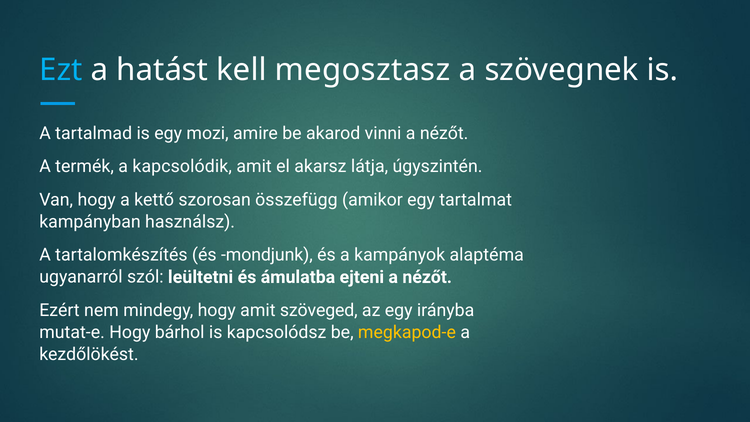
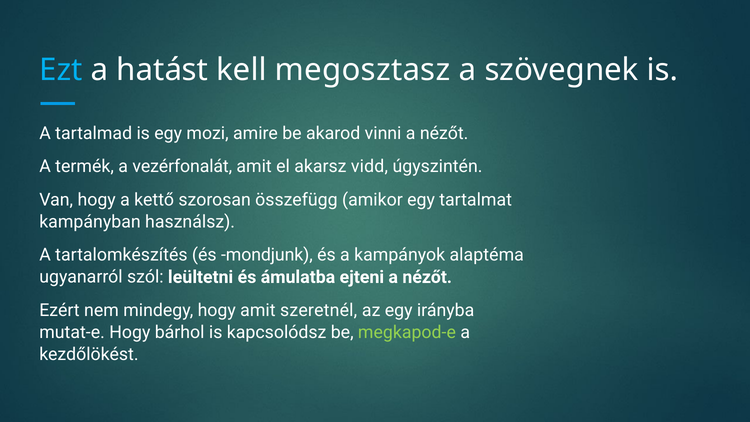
kapcsolódik: kapcsolódik -> vezérfonalát
látja: látja -> vidd
szöveged: szöveged -> szeretnél
megkapod-e colour: yellow -> light green
